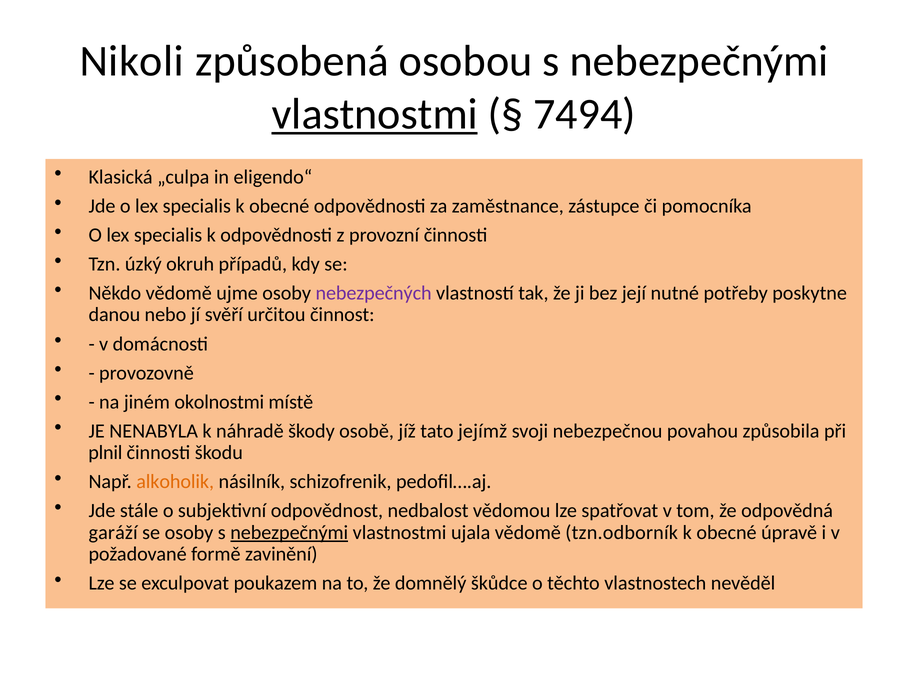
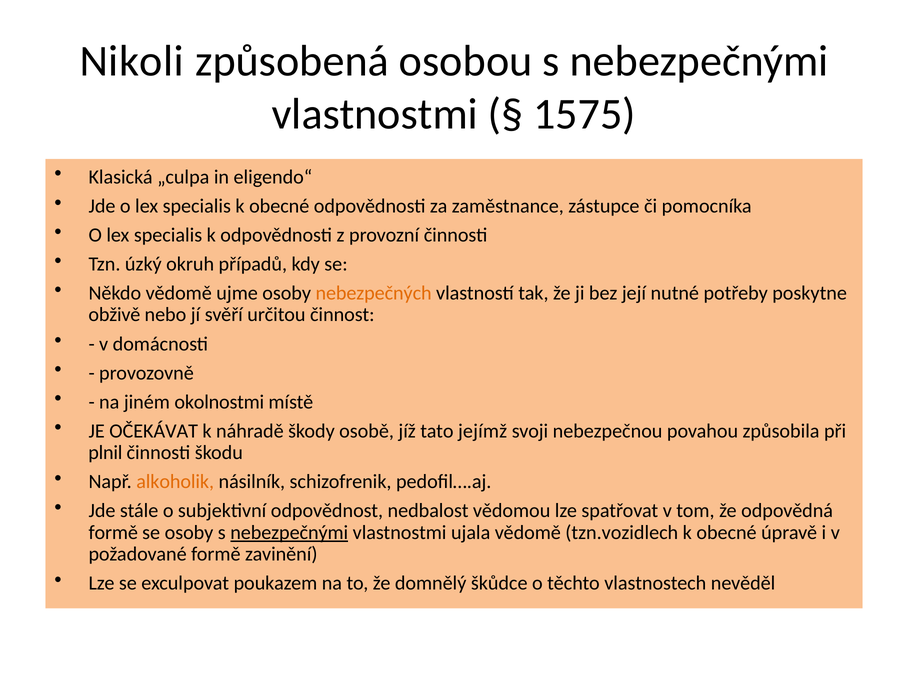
vlastnostmi at (375, 114) underline: present -> none
7494: 7494 -> 1575
nebezpečných colour: purple -> orange
danou: danou -> obživě
NENABYLA: NENABYLA -> OČEKÁVAT
garáží at (113, 533): garáží -> formě
tzn.odborník: tzn.odborník -> tzn.vozidlech
